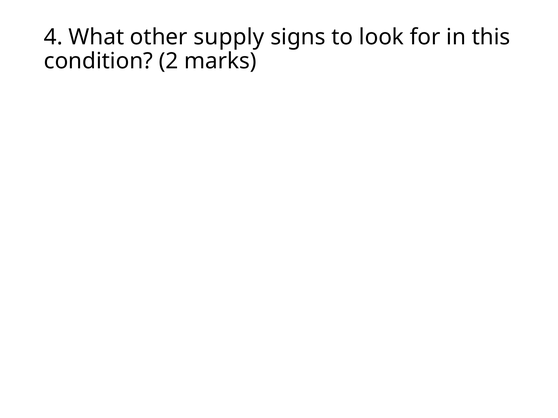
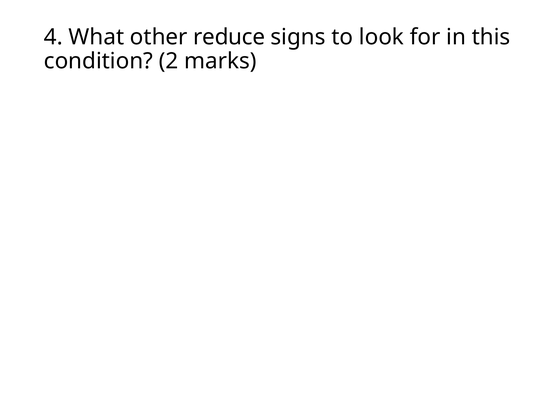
supply: supply -> reduce
